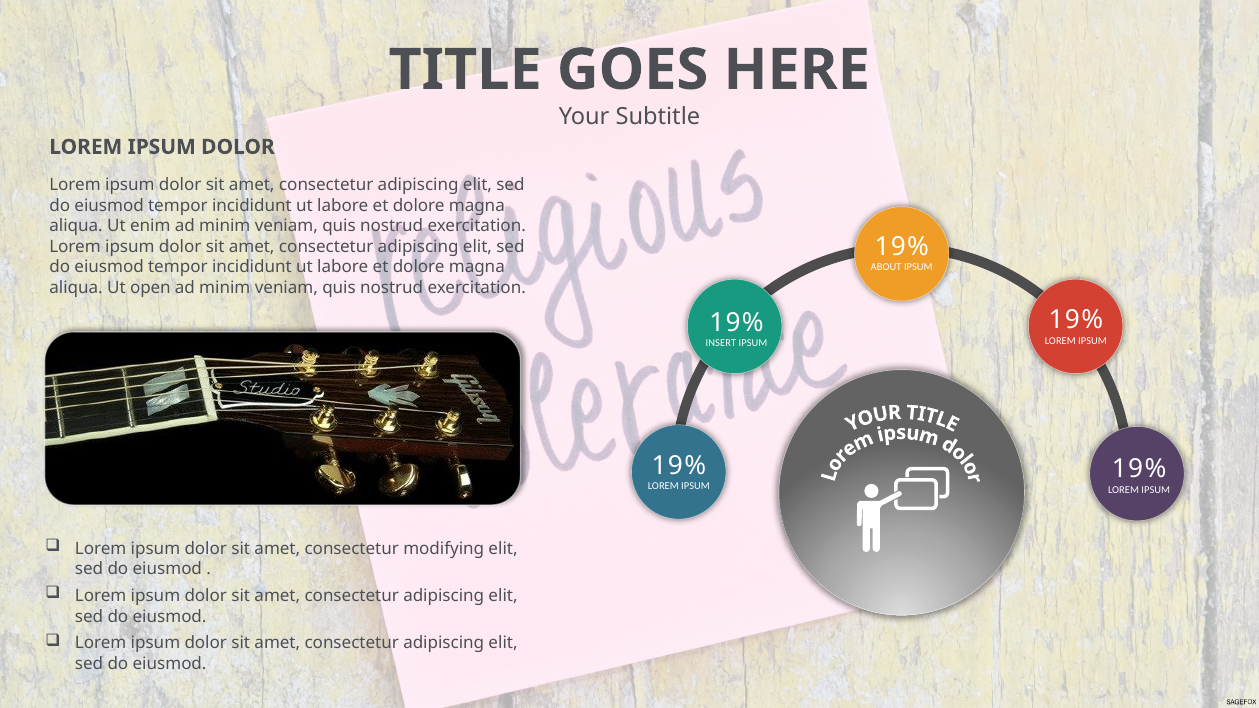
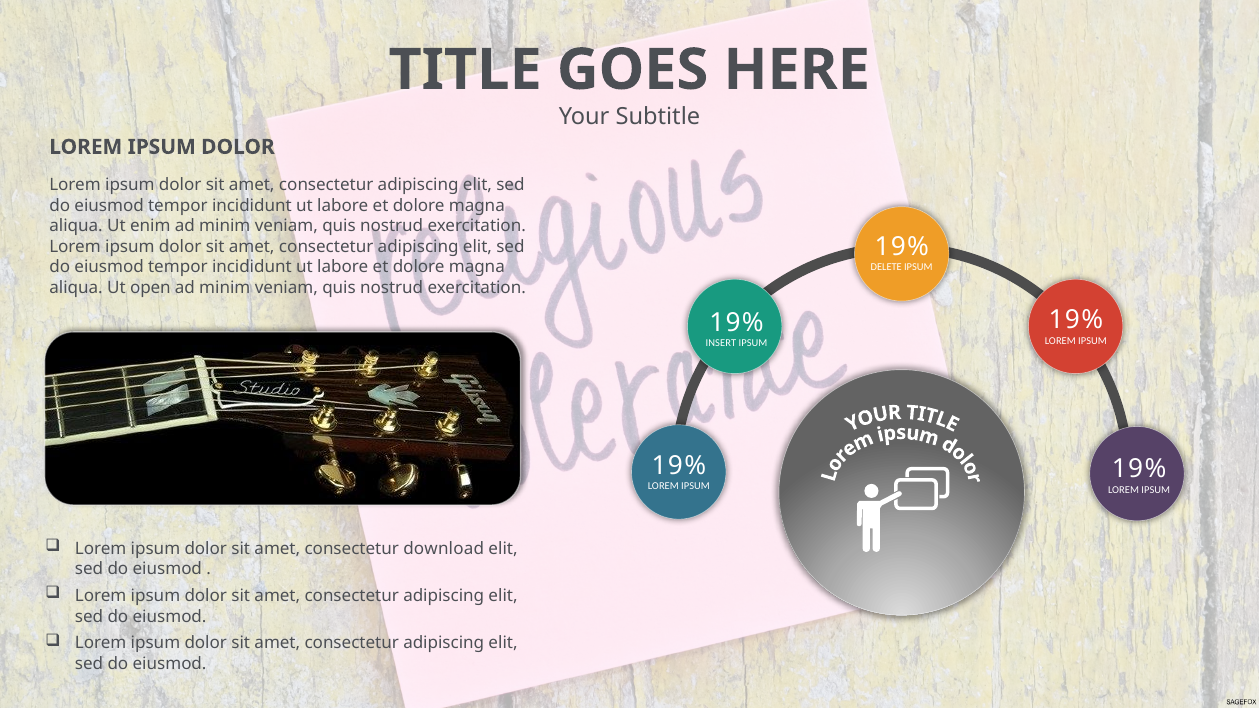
ABOUT: ABOUT -> DELETE
modifying: modifying -> download
